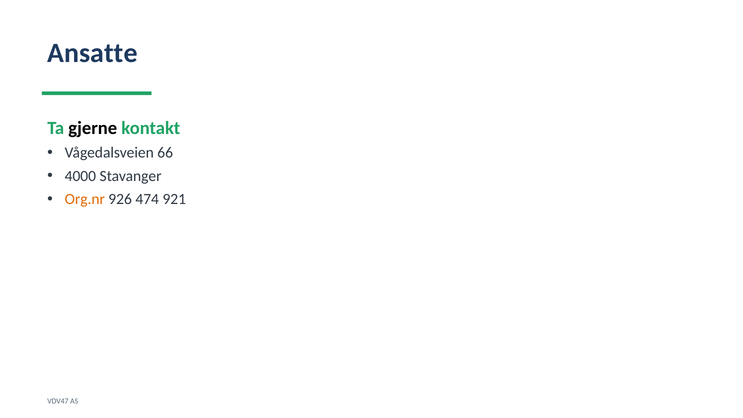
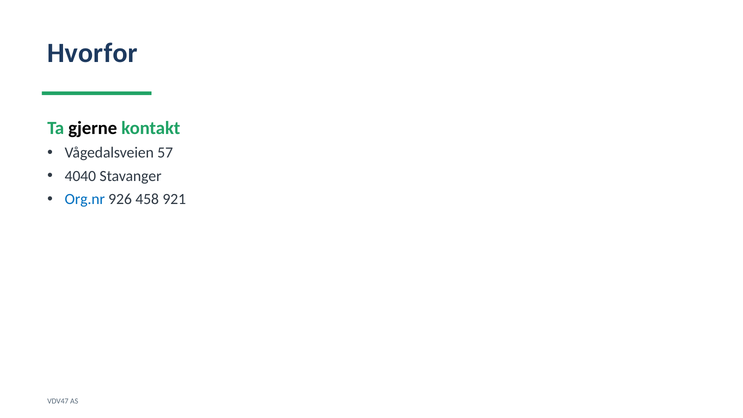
Ansatte: Ansatte -> Hvorfor
66: 66 -> 57
4000: 4000 -> 4040
Org.nr colour: orange -> blue
474: 474 -> 458
